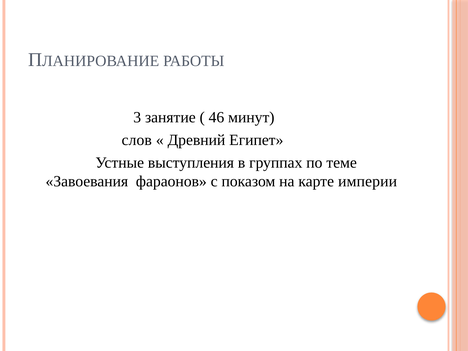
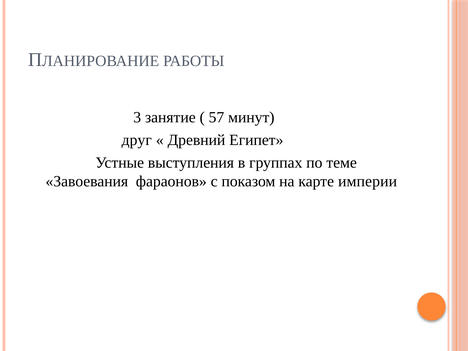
46: 46 -> 57
слов: слов -> друг
